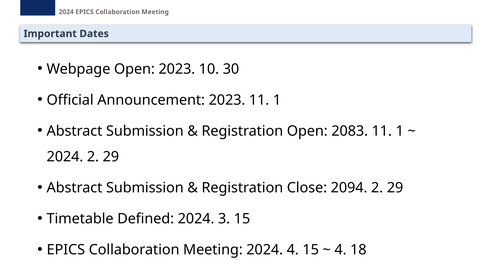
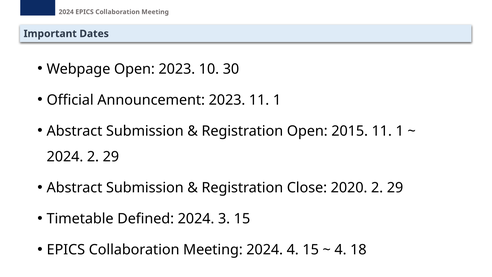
2083: 2083 -> 2015
2094: 2094 -> 2020
